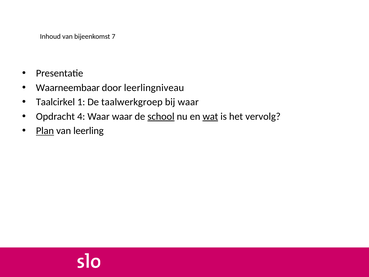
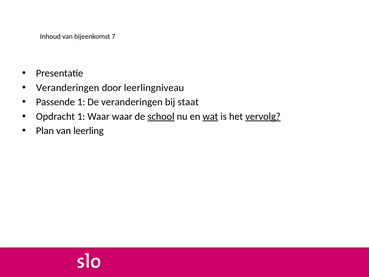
Waarneembaar at (68, 88): Waarneembaar -> Veranderingen
Taalcirkel: Taalcirkel -> Passende
De taalwerkgroep: taalwerkgroep -> veranderingen
bij waar: waar -> staat
Opdracht 4: 4 -> 1
vervolg underline: none -> present
Plan underline: present -> none
